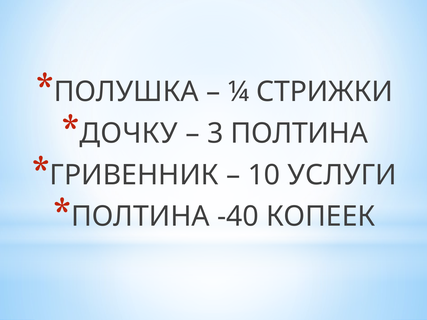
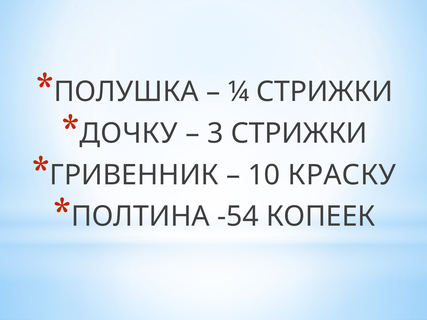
3 ПОЛТИНА: ПОЛТИНА -> СТРИЖКИ
УСЛУГИ: УСЛУГИ -> КРАСКУ
-40: -40 -> -54
